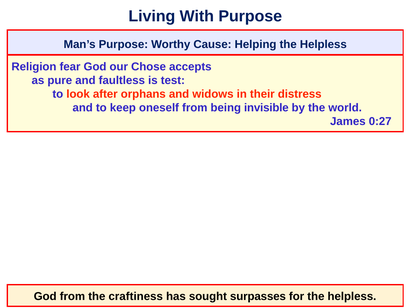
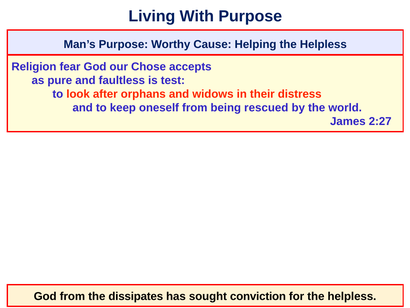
invisible: invisible -> rescued
0:27: 0:27 -> 2:27
craftiness: craftiness -> dissipates
surpasses: surpasses -> conviction
